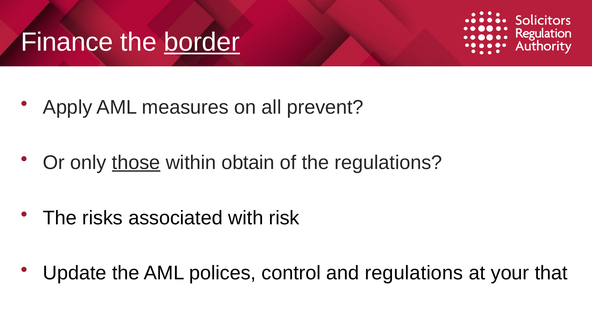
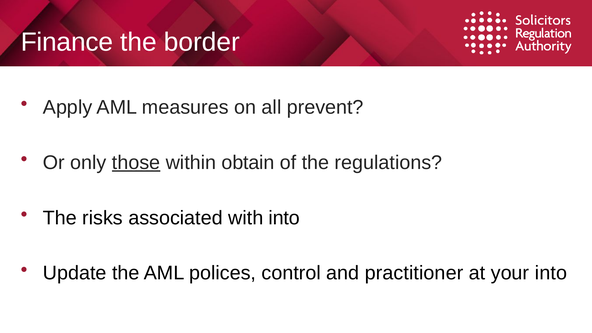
border underline: present -> none
with risk: risk -> into
and regulations: regulations -> practitioner
your that: that -> into
